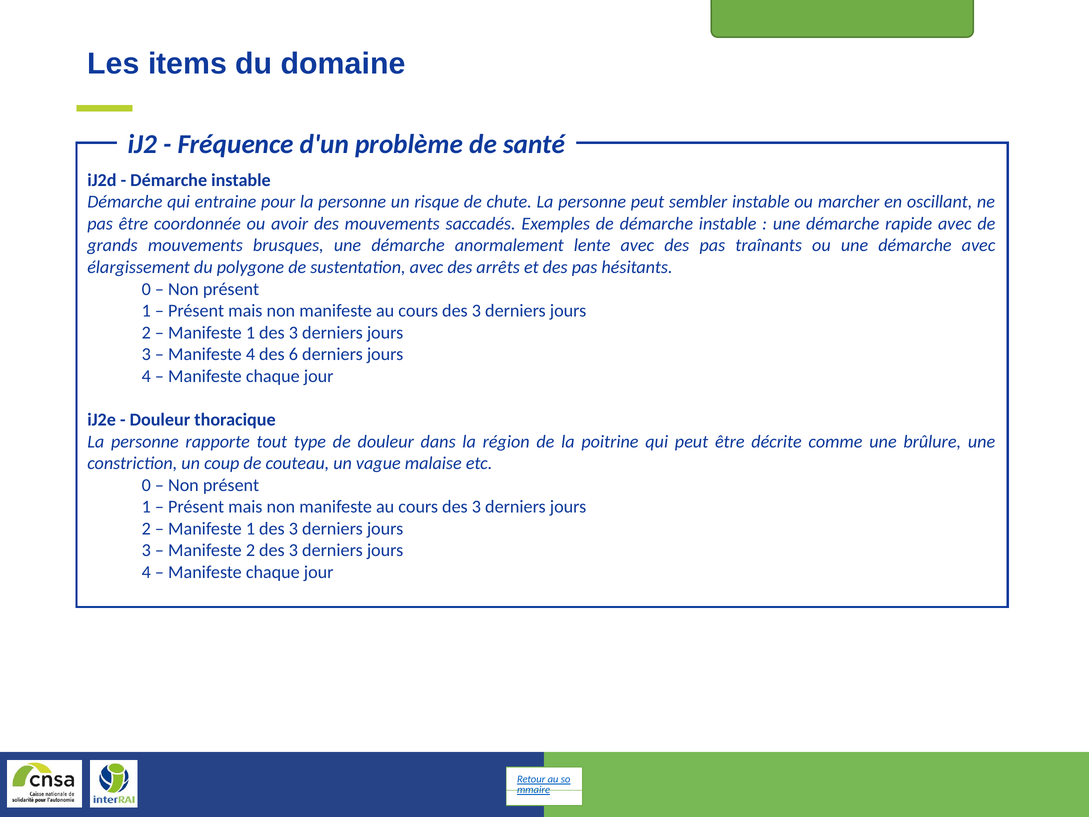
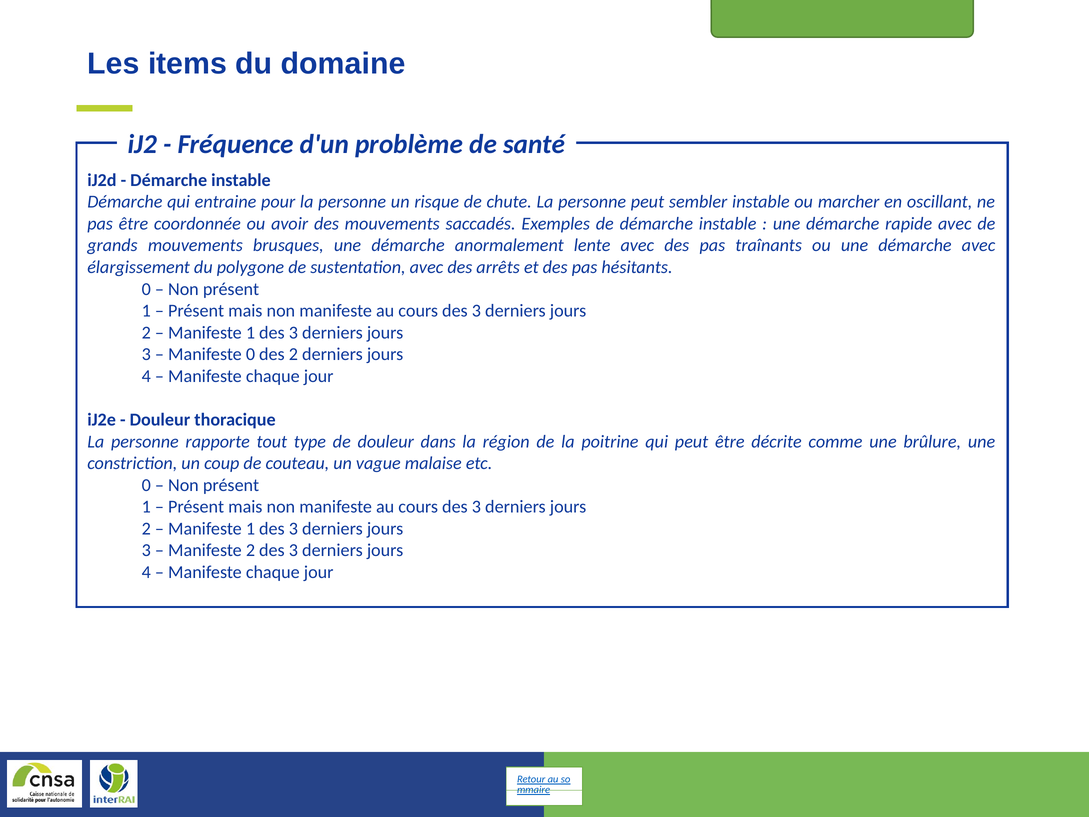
Manifeste 4: 4 -> 0
des 6: 6 -> 2
